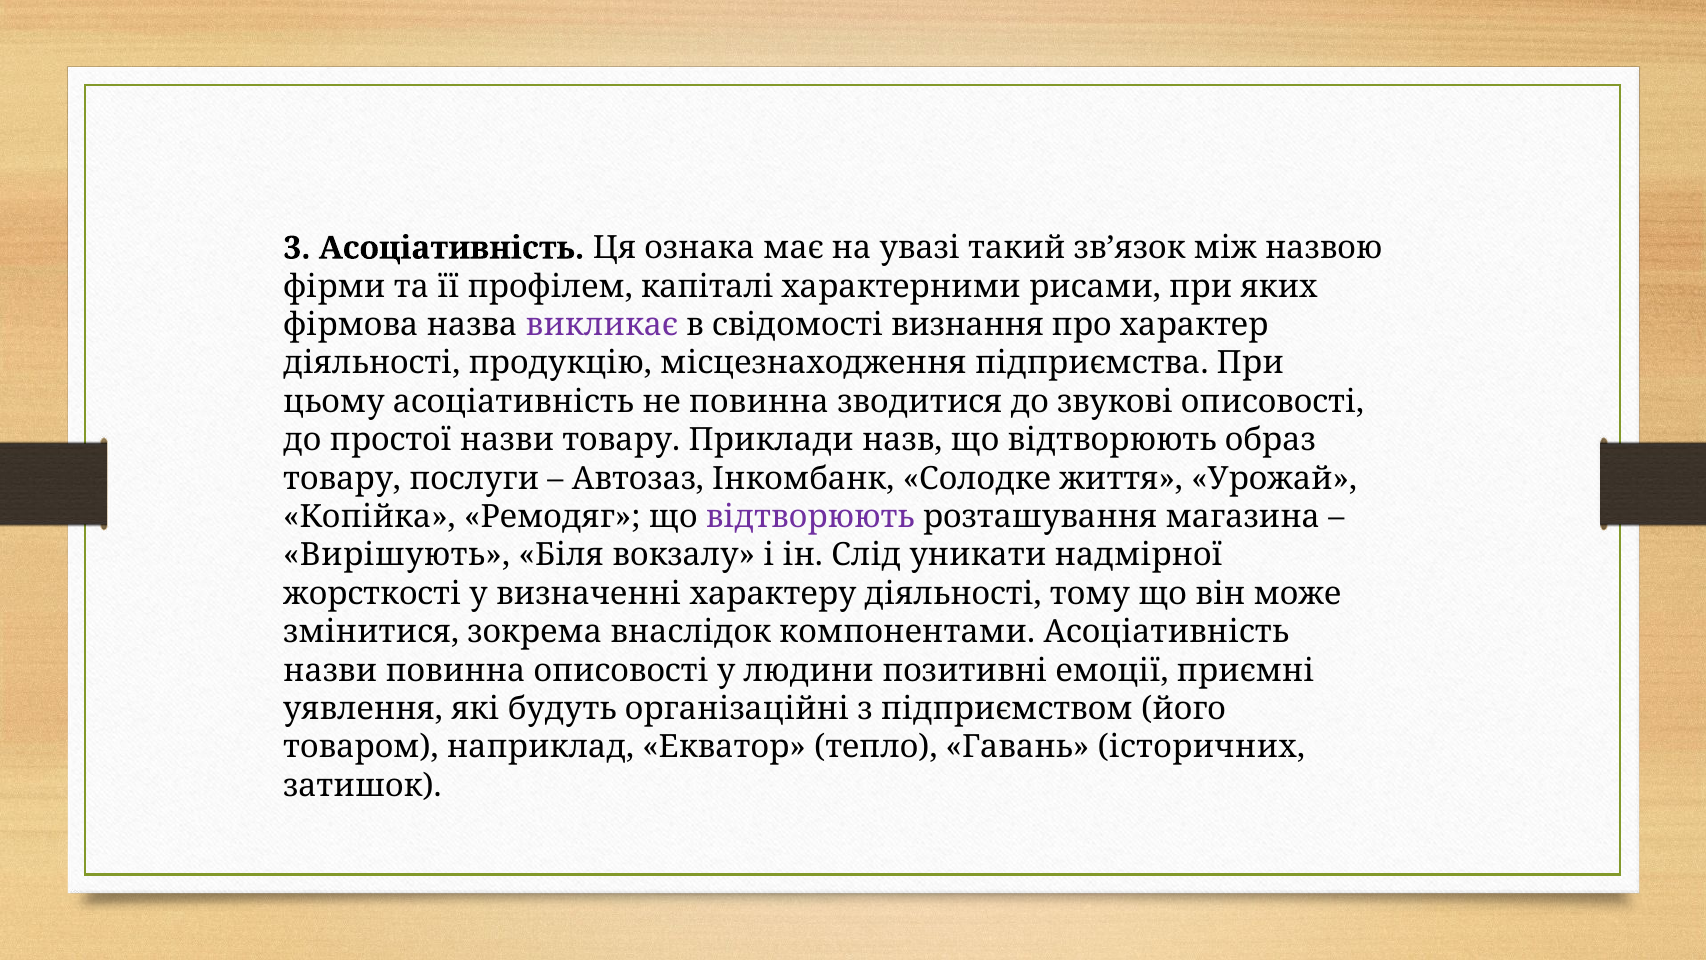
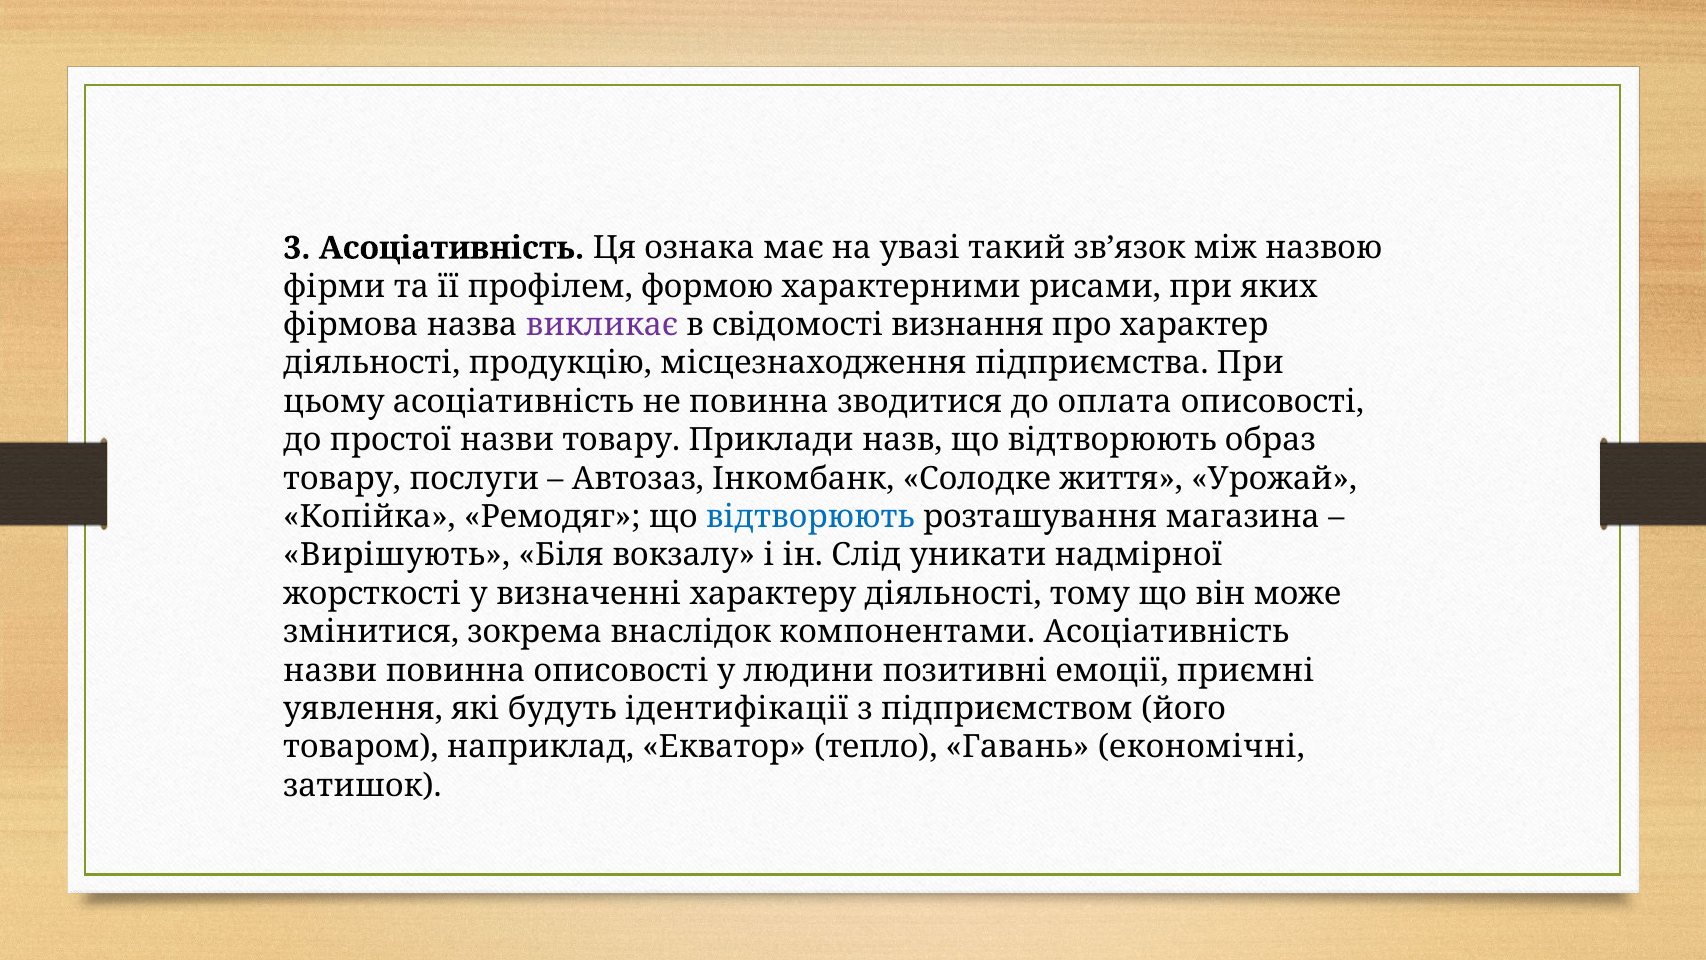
капіталі: капіталі -> формою
звукові: звукові -> оплата
відтворюють at (810, 517) colour: purple -> blue
організаційні: організаційні -> ідентифікації
історичних: історичних -> економічні
